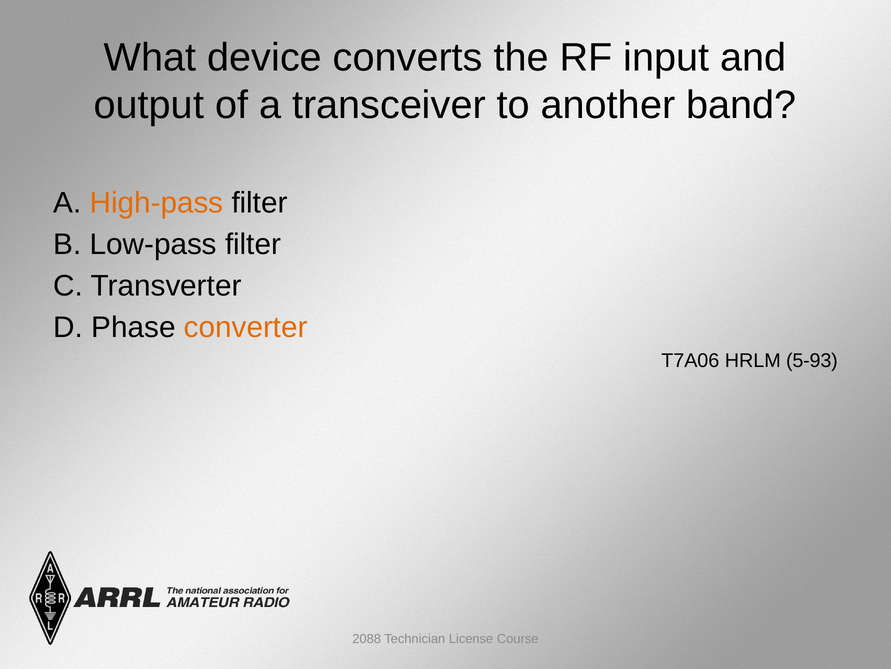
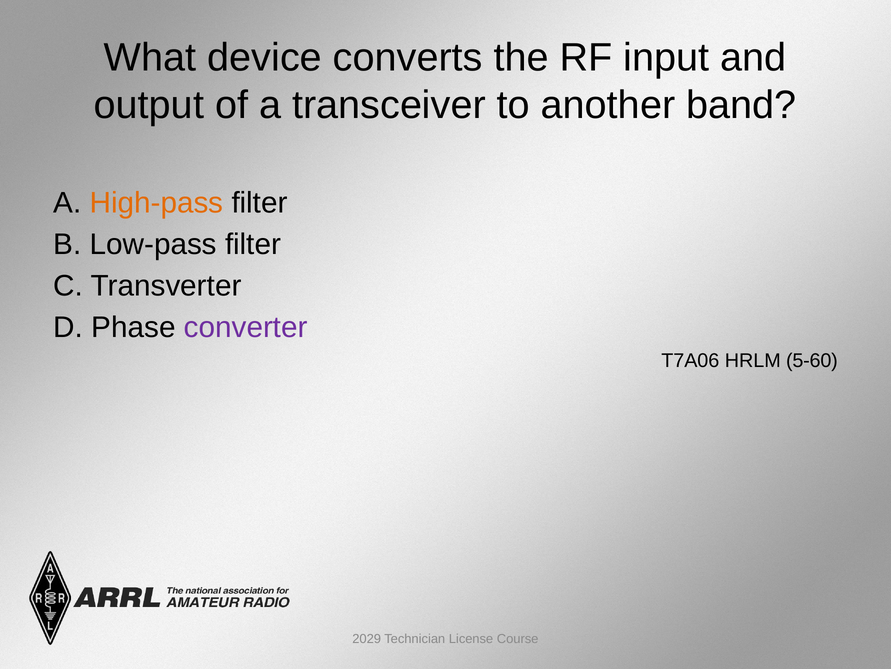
converter colour: orange -> purple
5-93: 5-93 -> 5-60
2088: 2088 -> 2029
